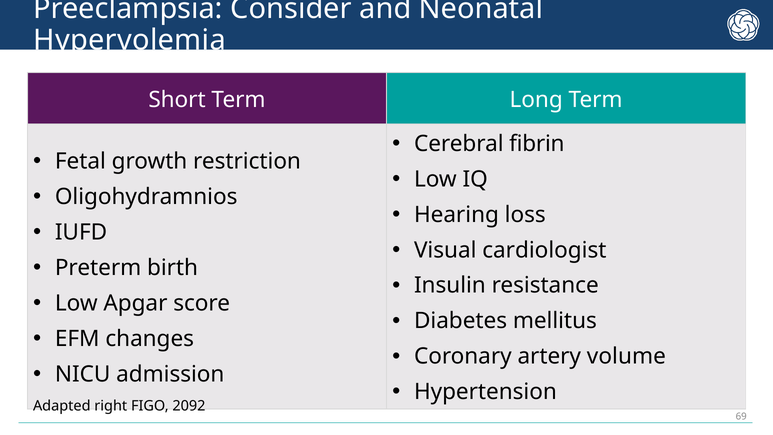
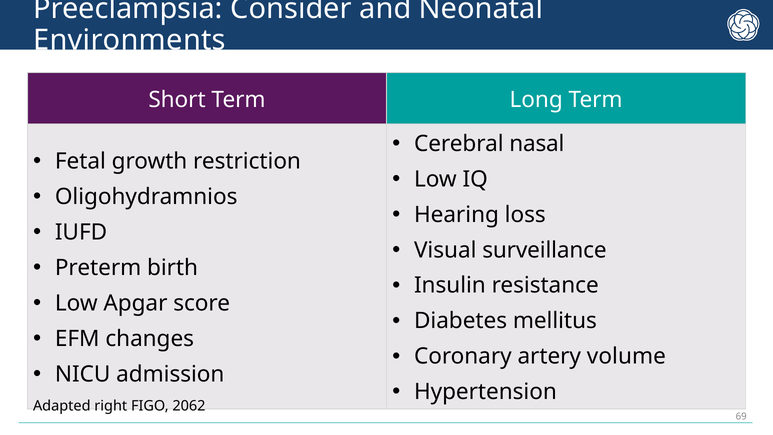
Hypervolemia: Hypervolemia -> Environments
fibrin: fibrin -> nasal
cardiologist: cardiologist -> surveillance
2092: 2092 -> 2062
